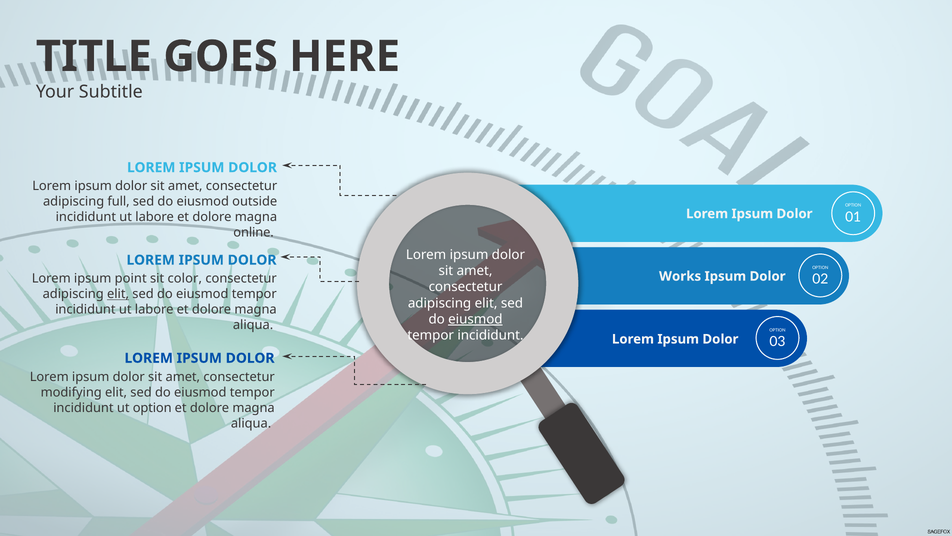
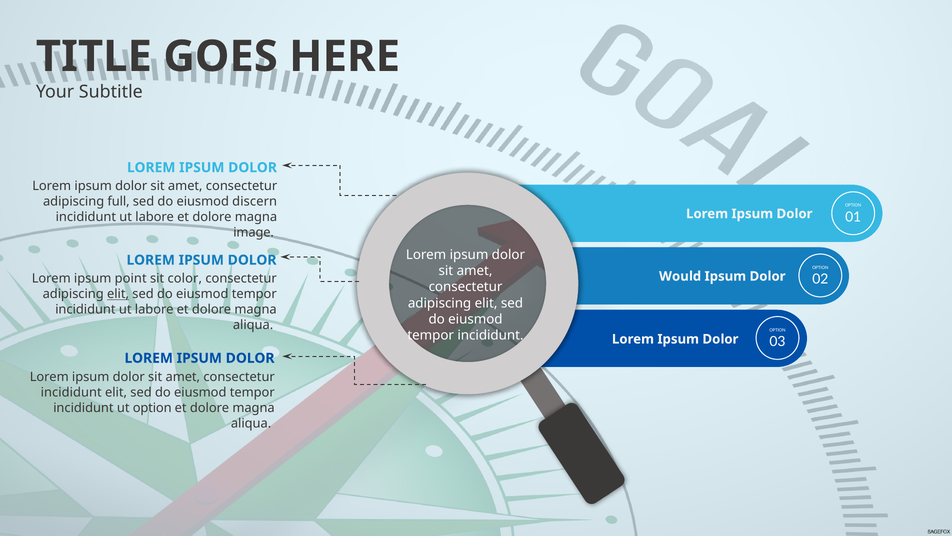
outside: outside -> discern
online: online -> image
Works: Works -> Would
eiusmod at (475, 319) underline: present -> none
modifying at (71, 392): modifying -> incididunt
